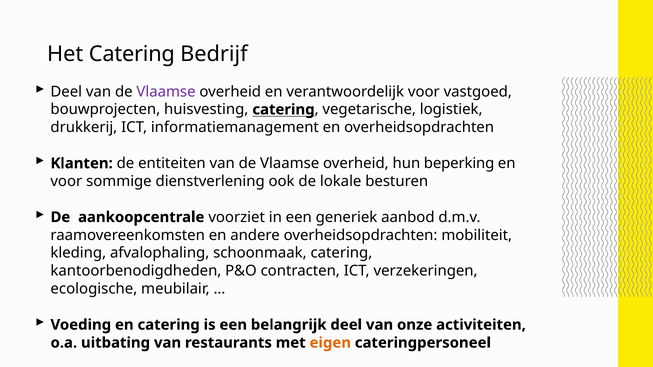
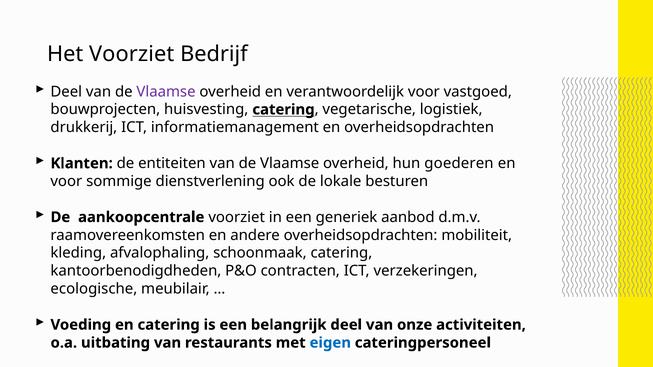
Het Catering: Catering -> Voorziet
beperking: beperking -> goederen
eigen colour: orange -> blue
